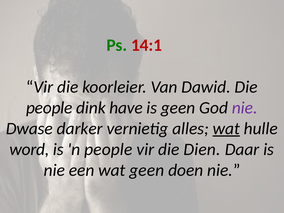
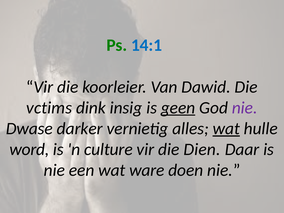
14:1 colour: red -> blue
people at (49, 108): people -> vctims
have: have -> insig
geen at (178, 108) underline: none -> present
n people: people -> culture
wat geen: geen -> ware
